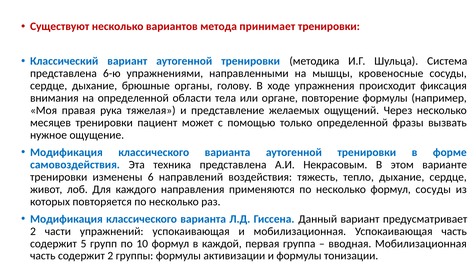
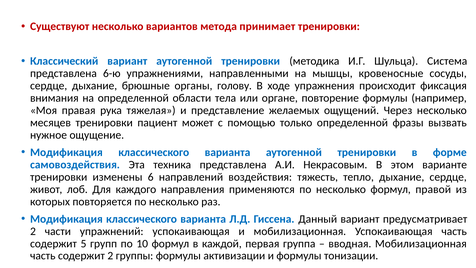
формул сосуды: сосуды -> правой
